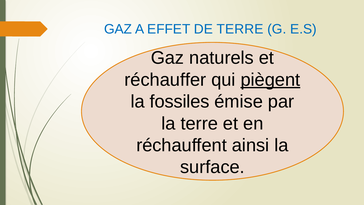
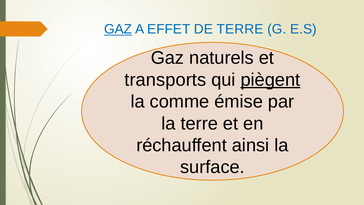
GAZ at (118, 29) underline: none -> present
réchauffer: réchauffer -> transports
fossiles: fossiles -> comme
